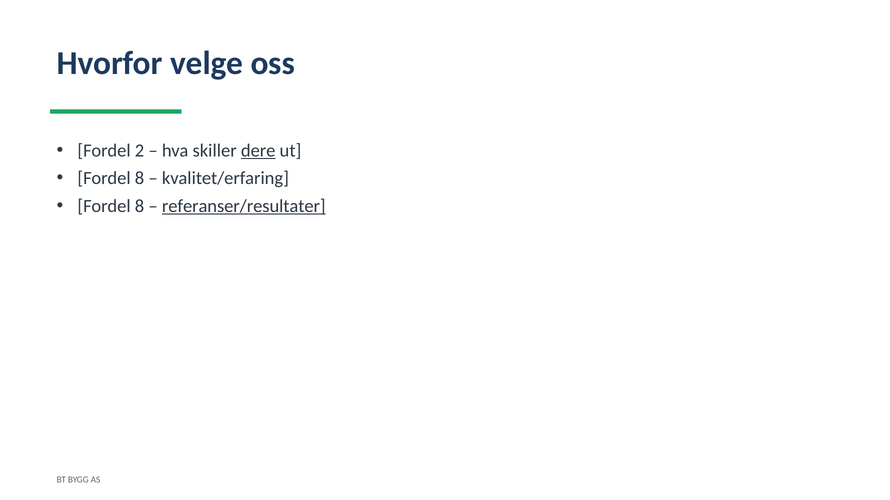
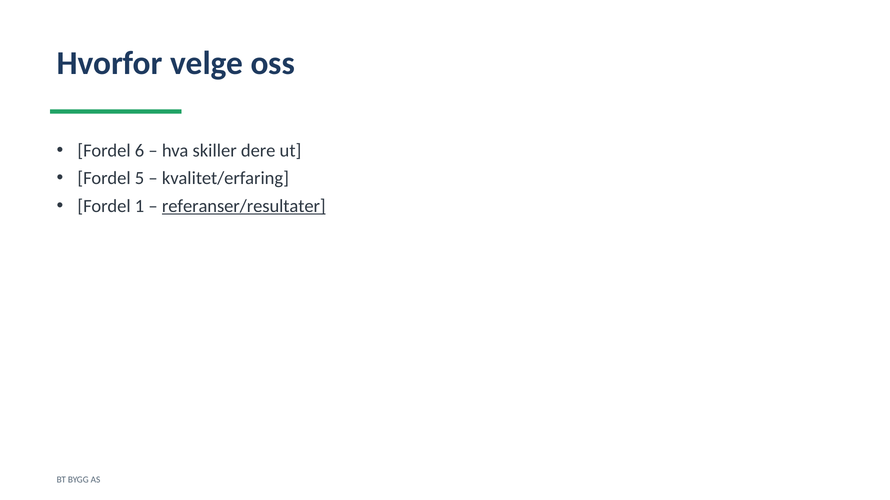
2: 2 -> 6
dere underline: present -> none
8 at (140, 179): 8 -> 5
8 at (140, 206): 8 -> 1
